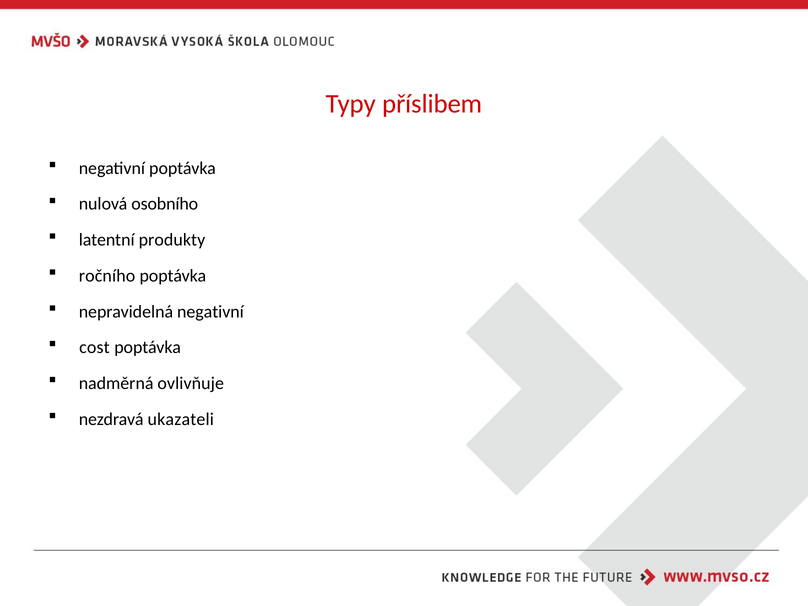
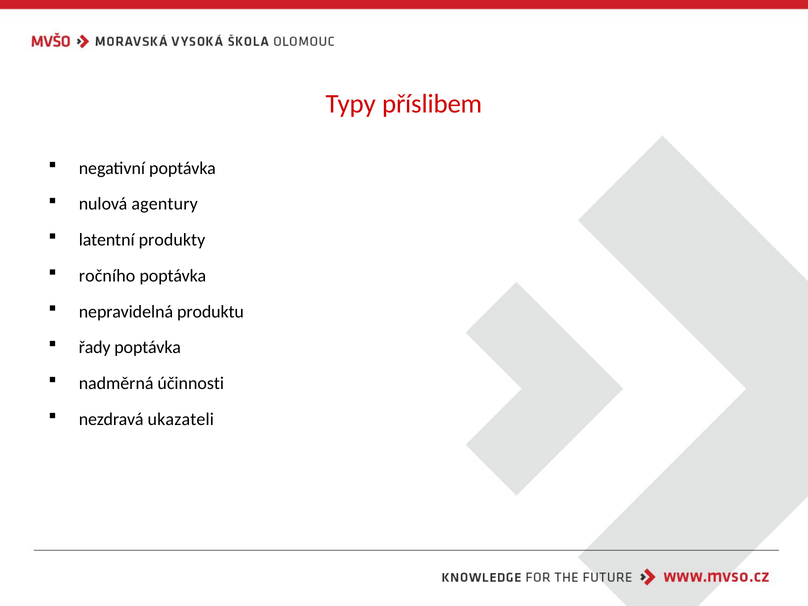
osobního: osobního -> agentury
nepravidelná negativní: negativní -> produktu
cost: cost -> řady
ovlivňuje: ovlivňuje -> účinnosti
